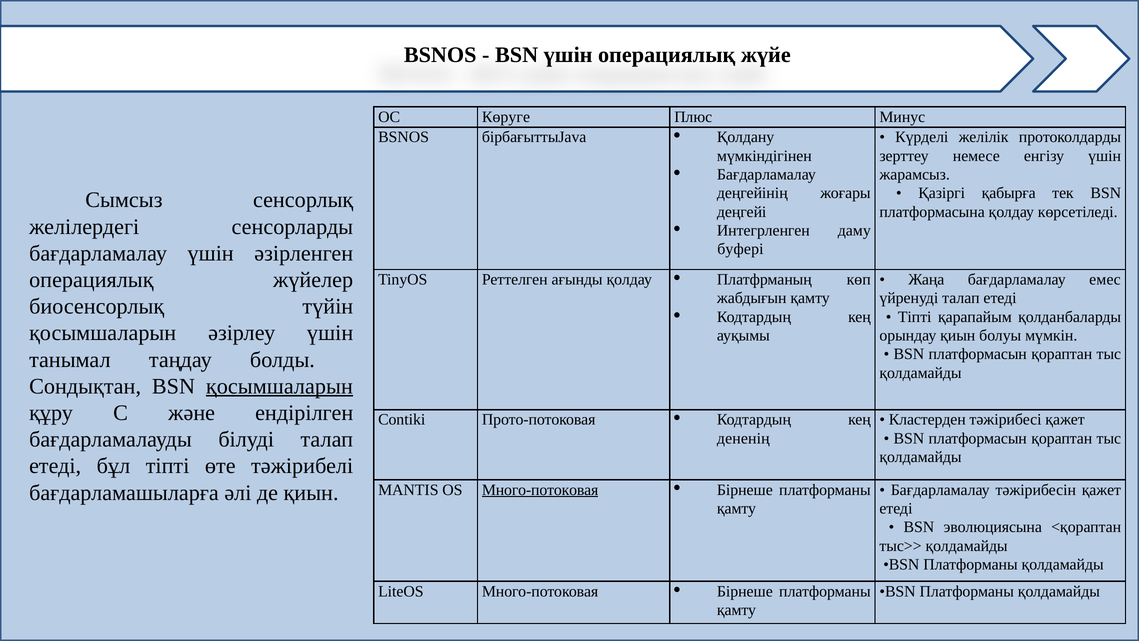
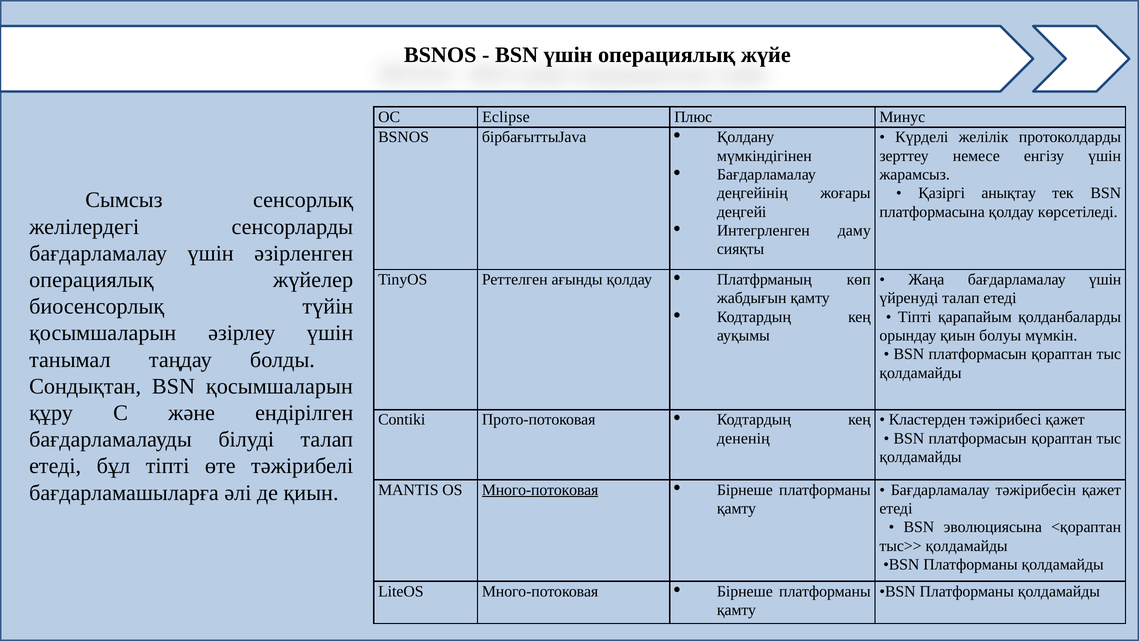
Көруге: Көруге -> Eclipse
қабырға: қабырға -> анықтау
буфері: буфері -> сияқты
Жаңа бағдарламалау емес: емес -> үшін
қосымшаларын at (279, 386) underline: present -> none
